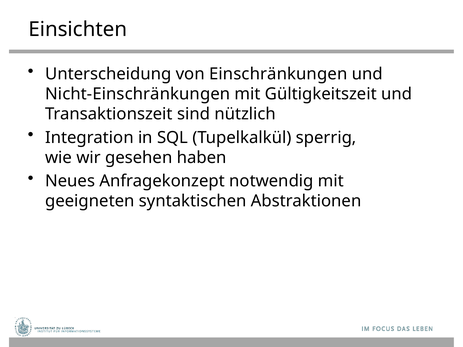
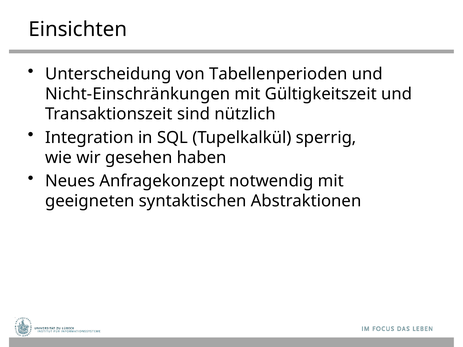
Einschränkungen: Einschränkungen -> Tabellenperioden
